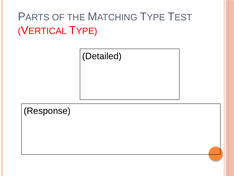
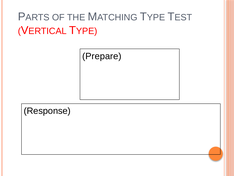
Detailed: Detailed -> Prepare
